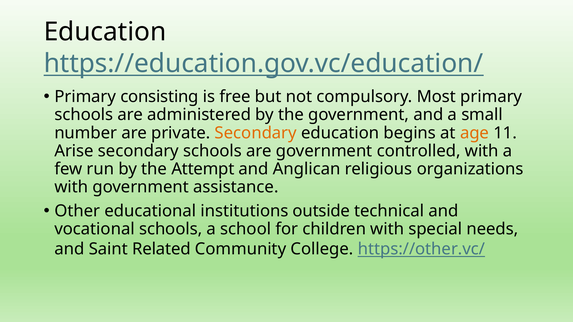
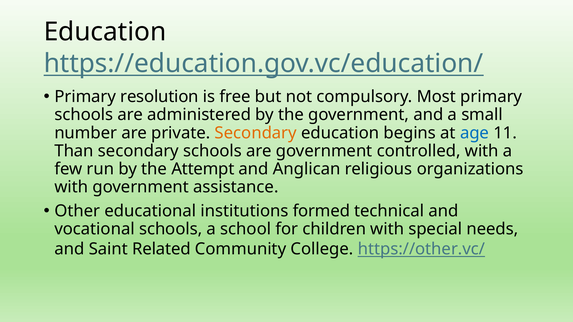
consisting: consisting -> resolution
age colour: orange -> blue
Arise: Arise -> Than
outside: outside -> formed
